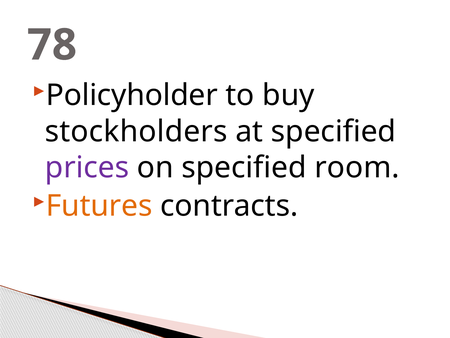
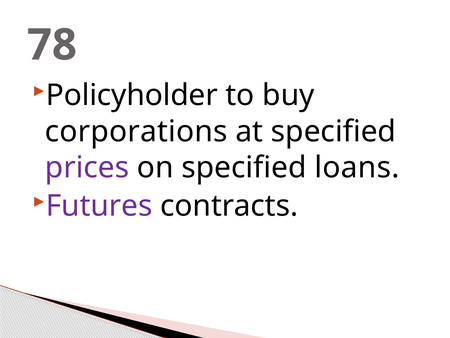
stockholders: stockholders -> corporations
room: room -> loans
Futures colour: orange -> purple
